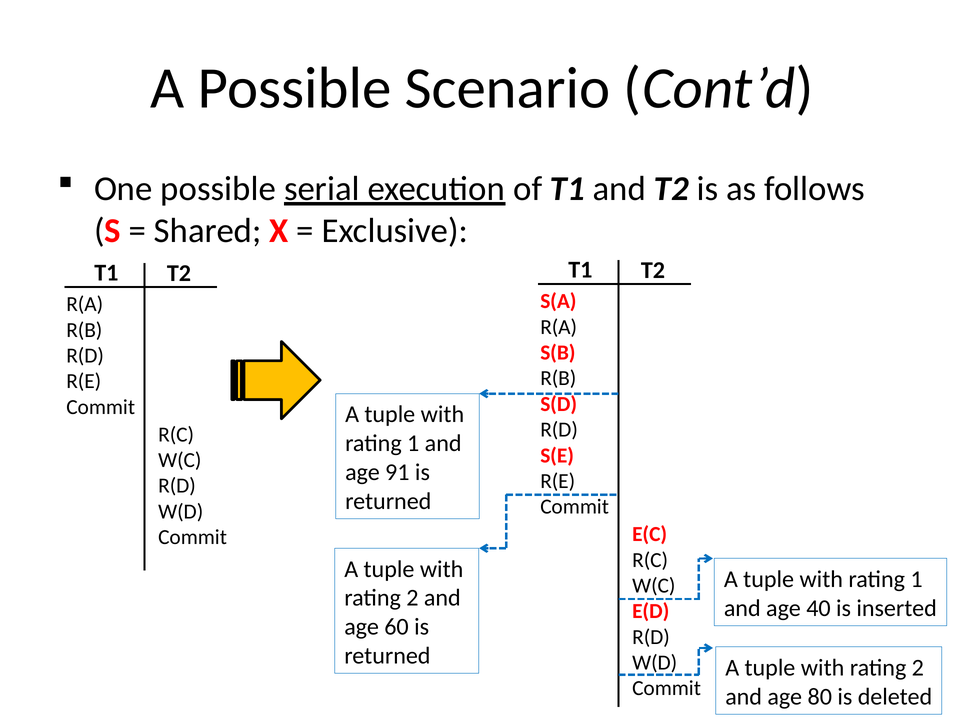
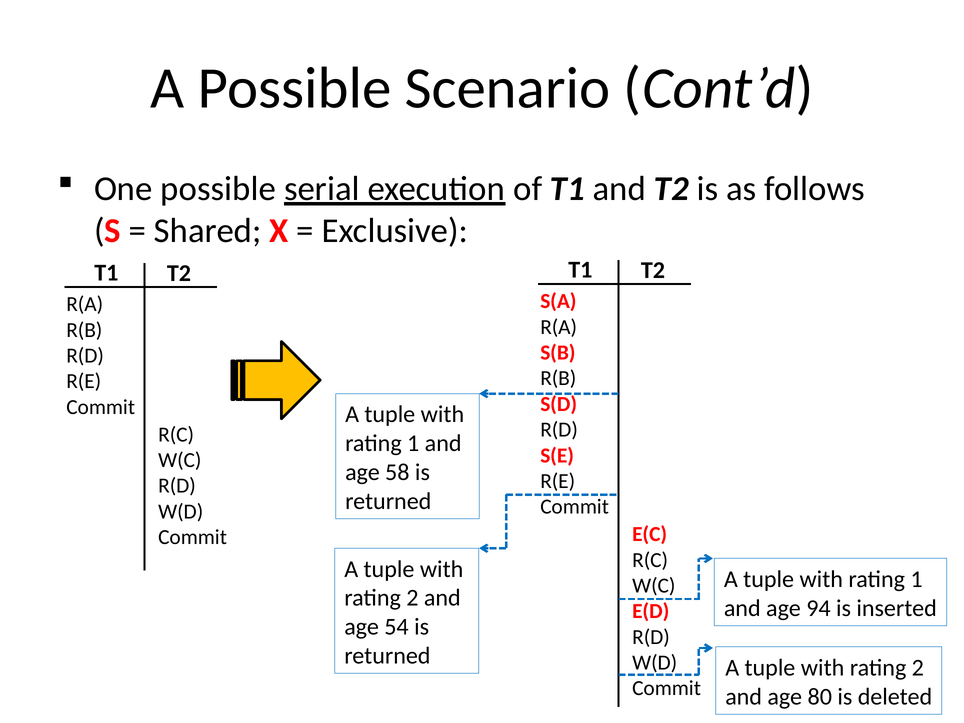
91: 91 -> 58
40: 40 -> 94
60: 60 -> 54
